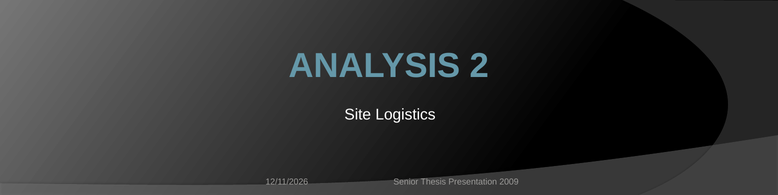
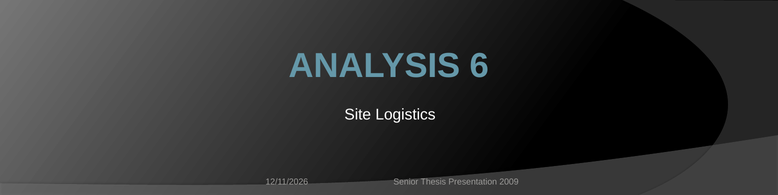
2: 2 -> 6
